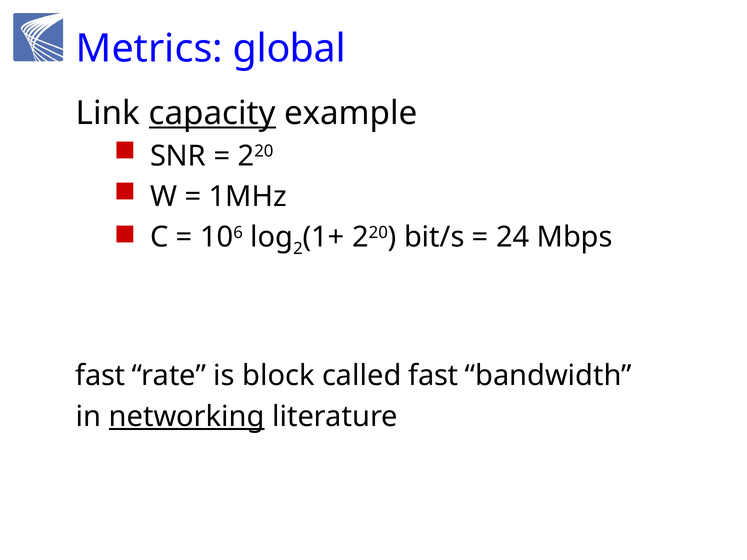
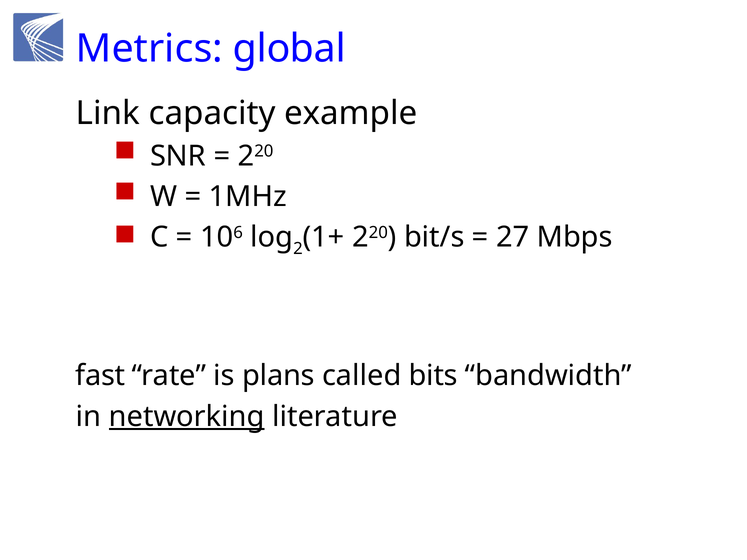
capacity underline: present -> none
24: 24 -> 27
block: block -> plans
called fast: fast -> bits
